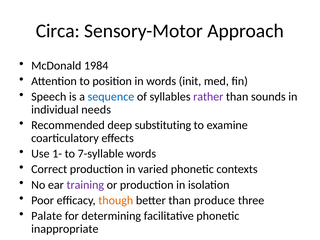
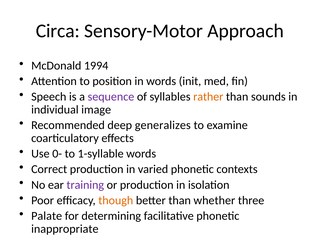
1984: 1984 -> 1994
sequence colour: blue -> purple
rather colour: purple -> orange
needs: needs -> image
substituting: substituting -> generalizes
1-: 1- -> 0-
7-syllable: 7-syllable -> 1-syllable
produce: produce -> whether
